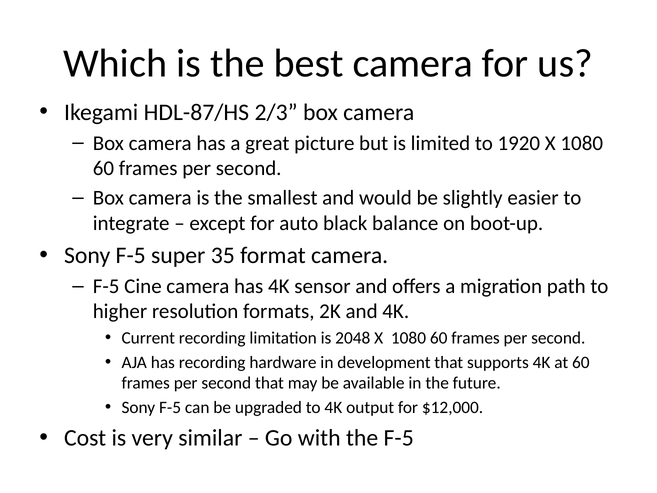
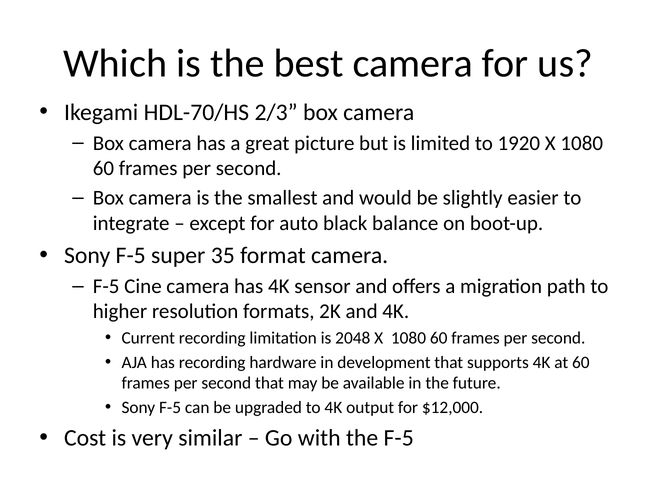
HDL-87/HS: HDL-87/HS -> HDL-70/HS
